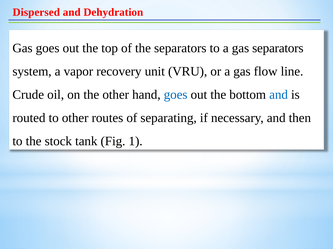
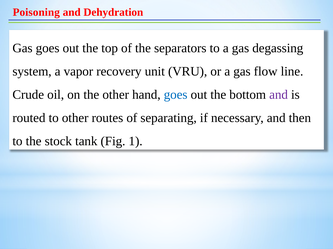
Dispersed: Dispersed -> Poisoning
gas separators: separators -> degassing
and at (279, 95) colour: blue -> purple
